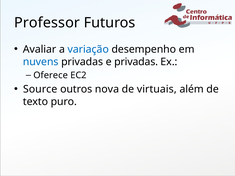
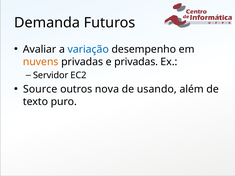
Professor: Professor -> Demanda
nuvens colour: blue -> orange
Oferece: Oferece -> Servidor
virtuais: virtuais -> usando
